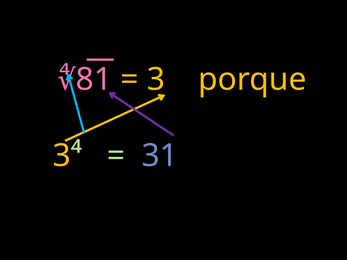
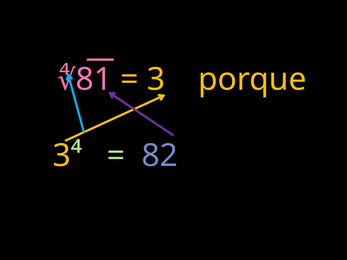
31: 31 -> 82
